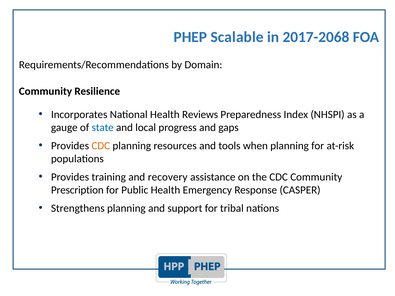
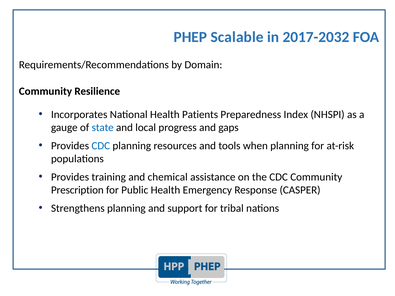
2017-2068: 2017-2068 -> 2017-2032
Reviews: Reviews -> Patients
CDC at (101, 146) colour: orange -> blue
recovery: recovery -> chemical
